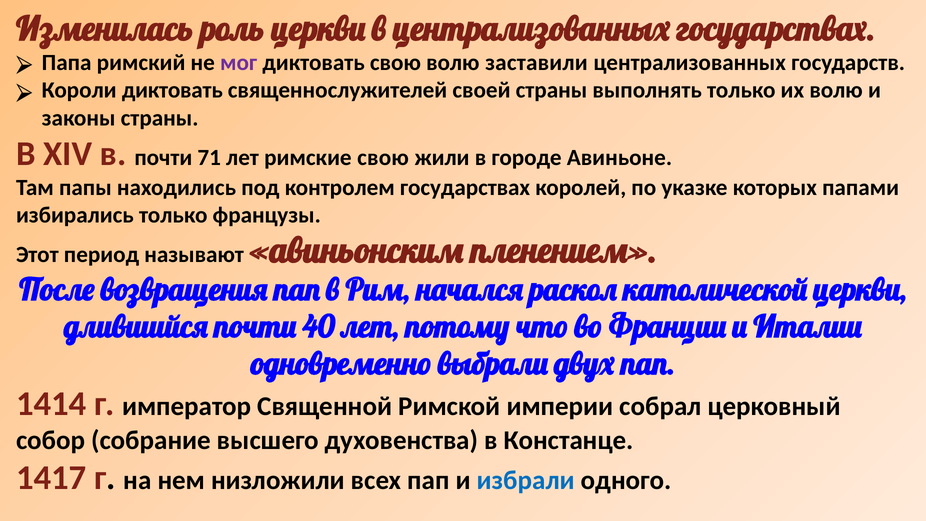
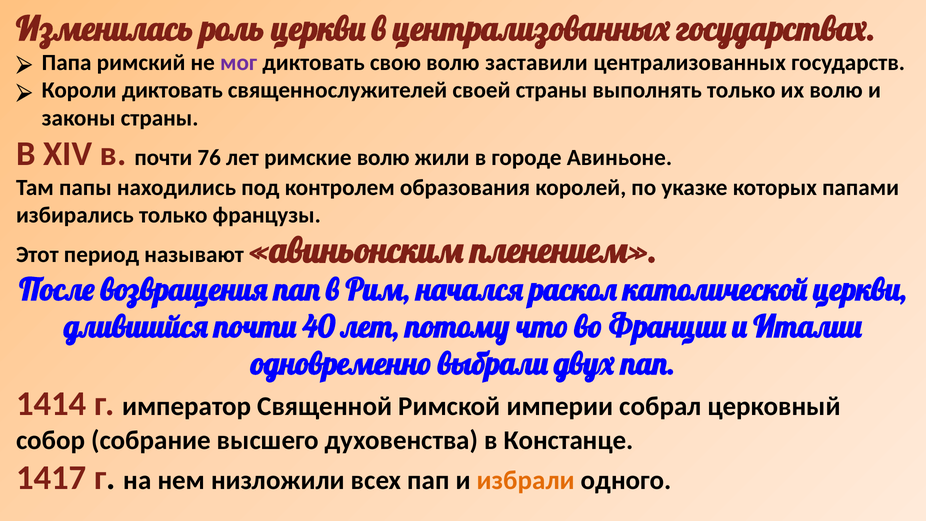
71: 71 -> 76
римские свою: свою -> волю
контролем государствах: государствах -> образования
избрали colour: blue -> orange
